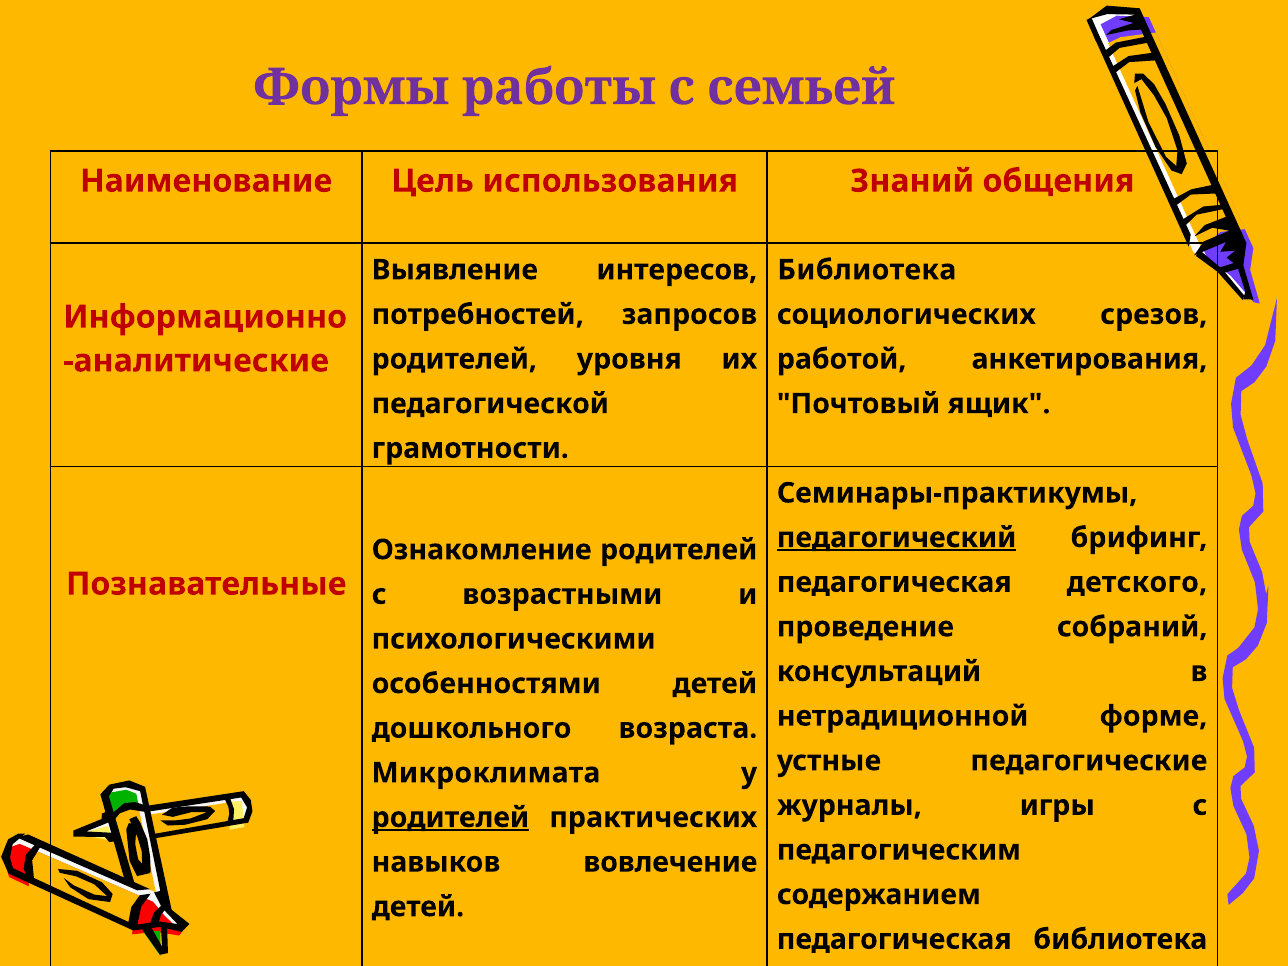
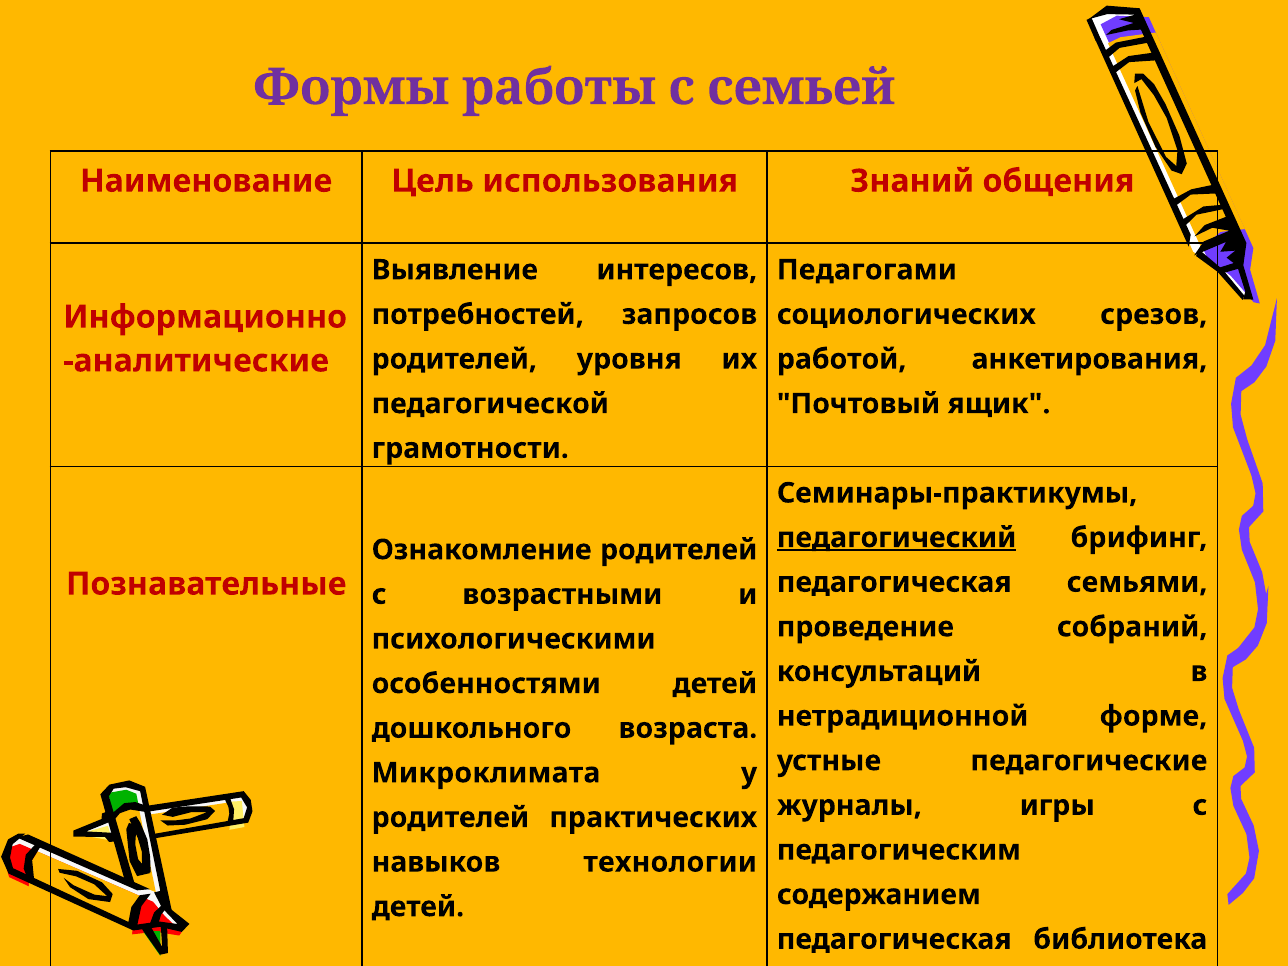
Библиотека at (867, 270): Библиотека -> Педагогами
детского: детского -> семьями
родителей at (450, 818) underline: present -> none
вовлечение: вовлечение -> технологии
